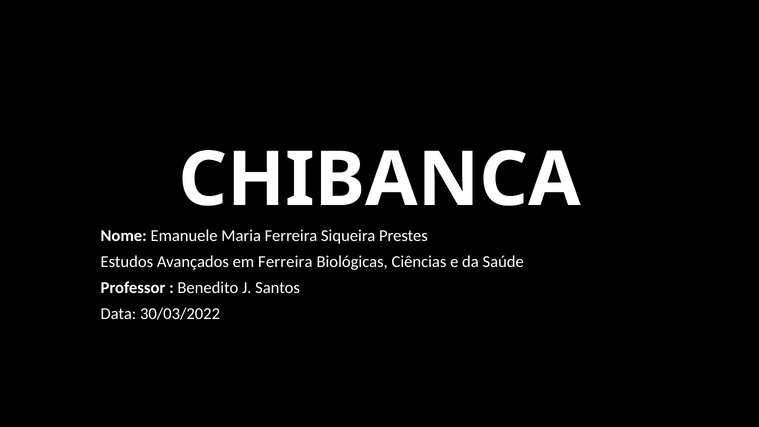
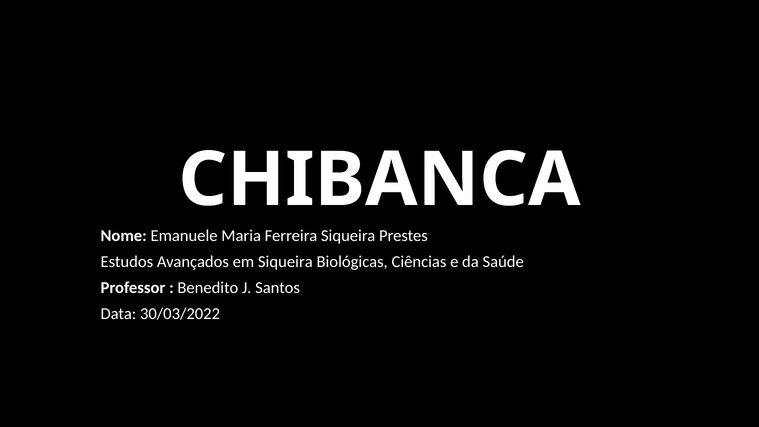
em Ferreira: Ferreira -> Siqueira
